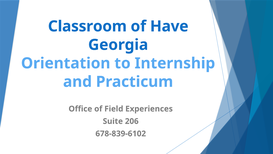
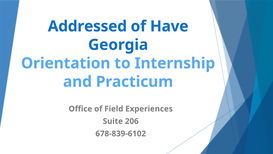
Classroom: Classroom -> Addressed
